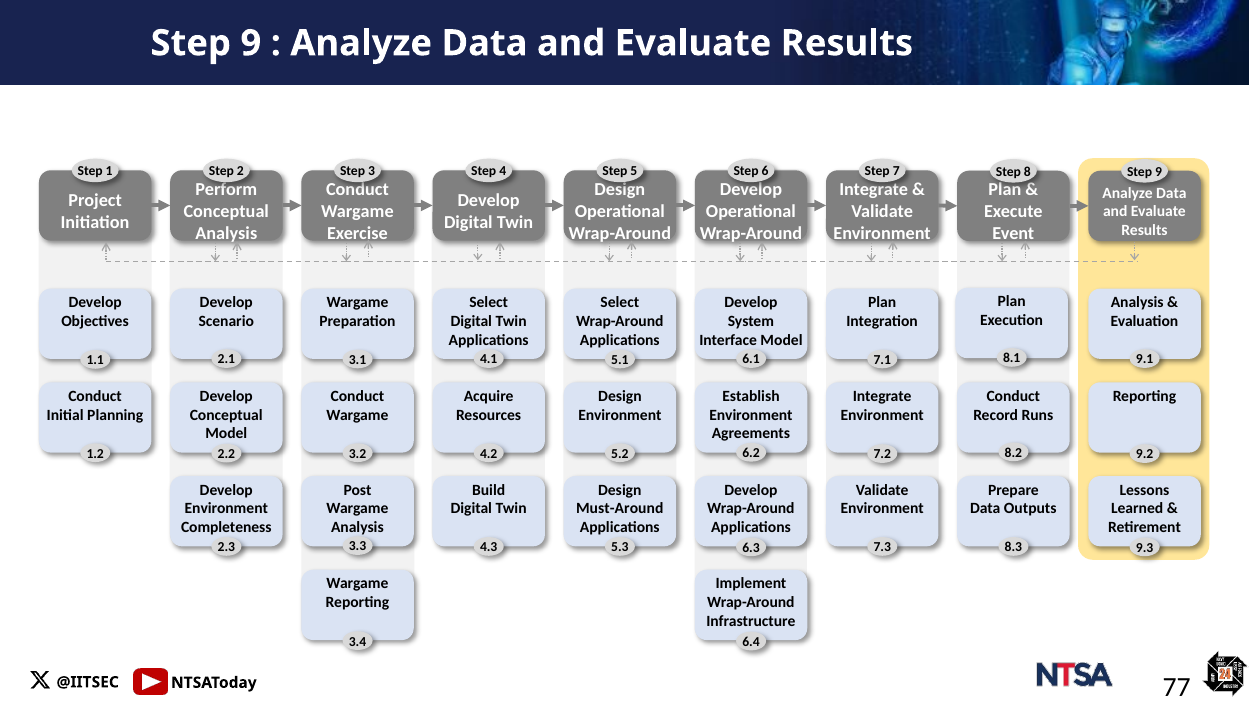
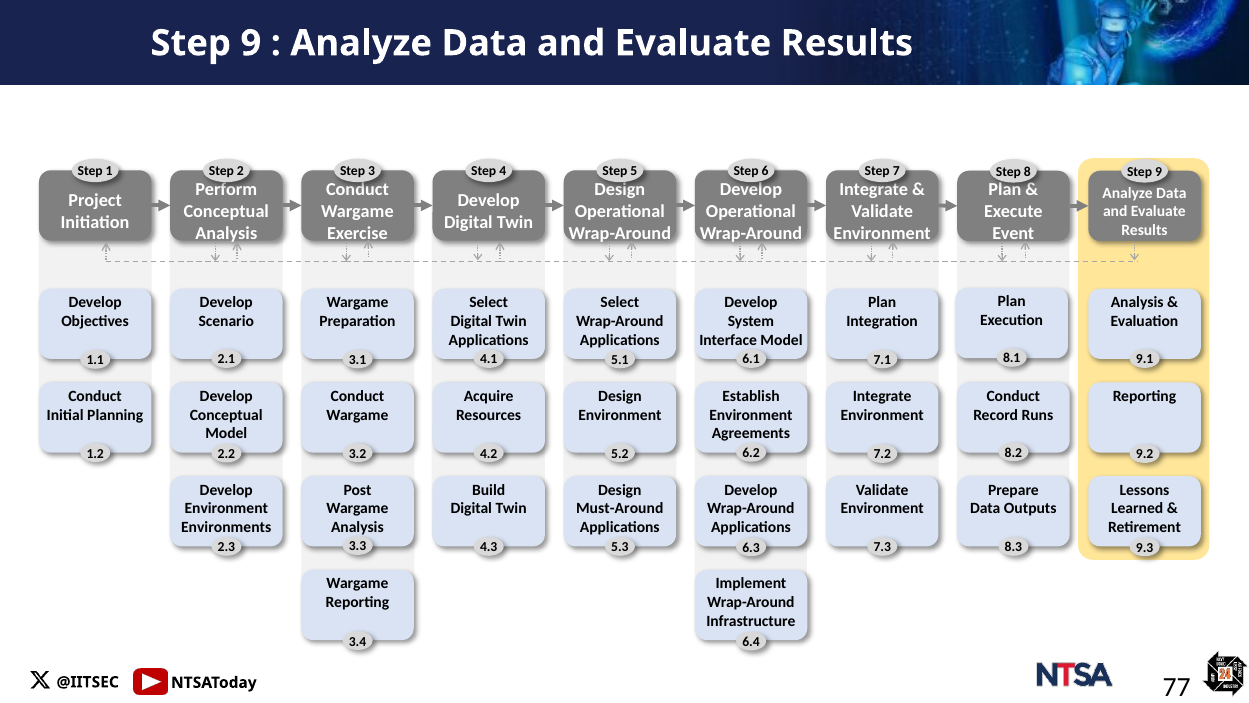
Completeness: Completeness -> Environments
